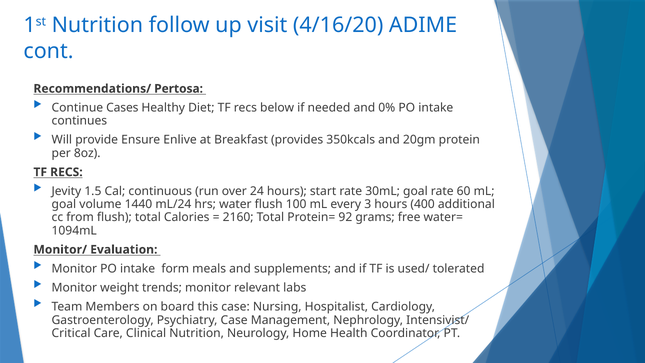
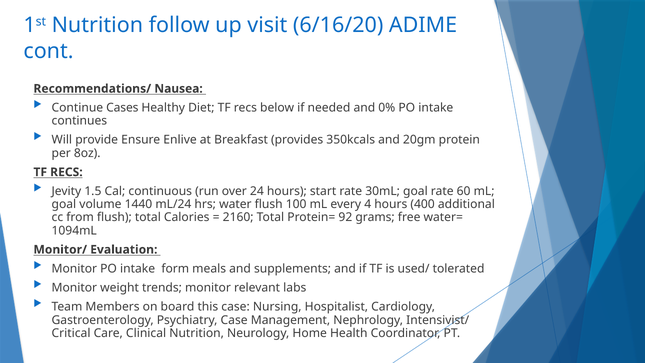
4/16/20: 4/16/20 -> 6/16/20
Pertosa: Pertosa -> Nausea
3: 3 -> 4
